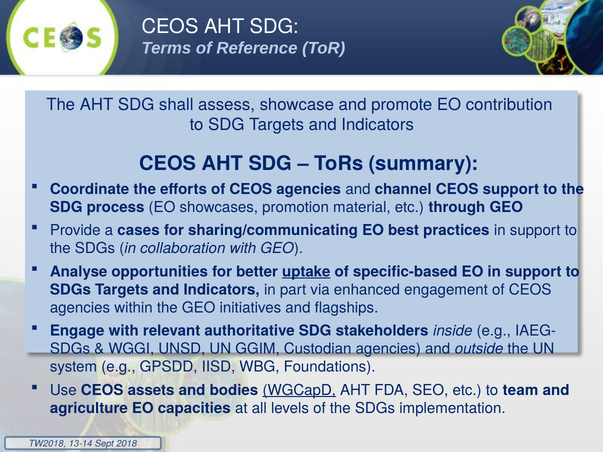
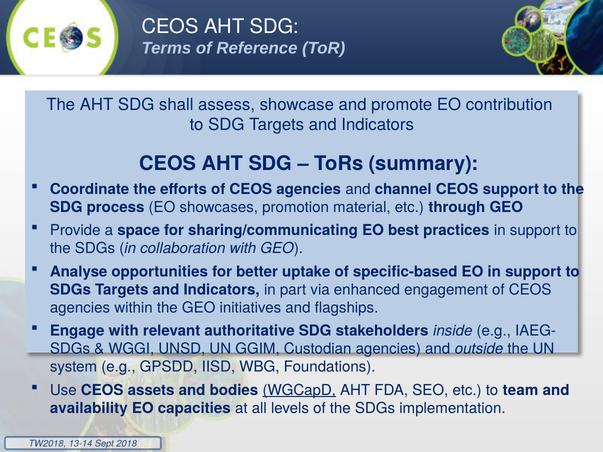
cases: cases -> space
uptake underline: present -> none
agriculture: agriculture -> availability
